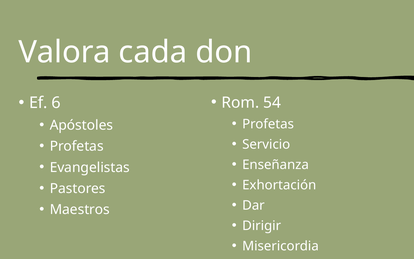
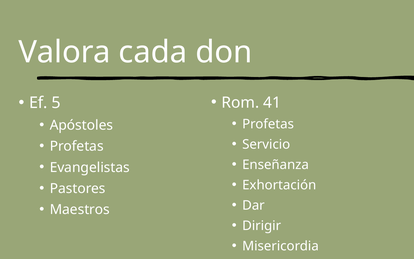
54: 54 -> 41
6: 6 -> 5
